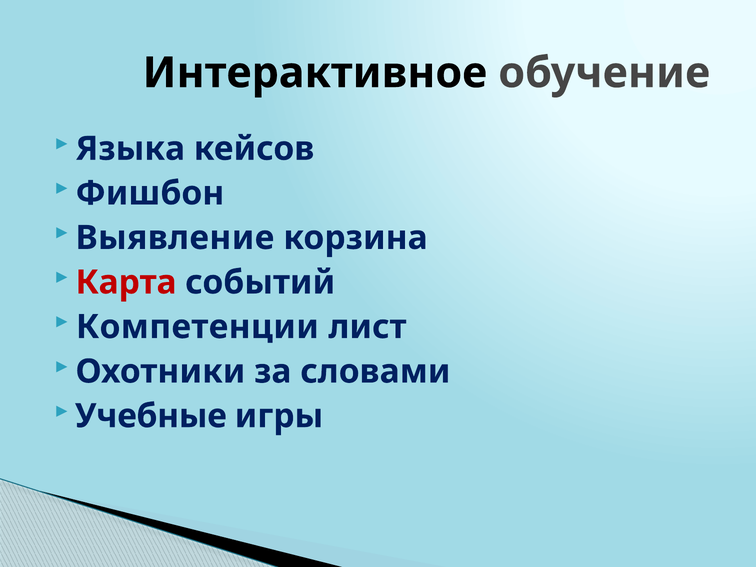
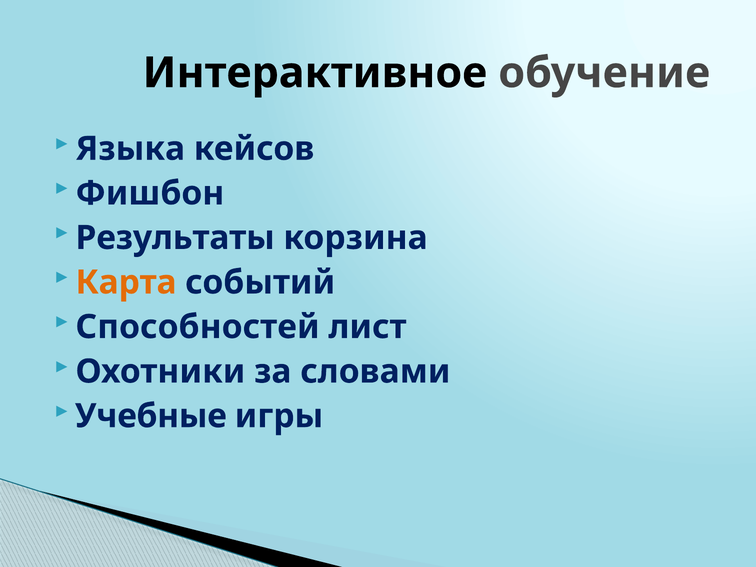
Выявление: Выявление -> Результаты
Карта colour: red -> orange
Компетенции: Компетенции -> Способностей
